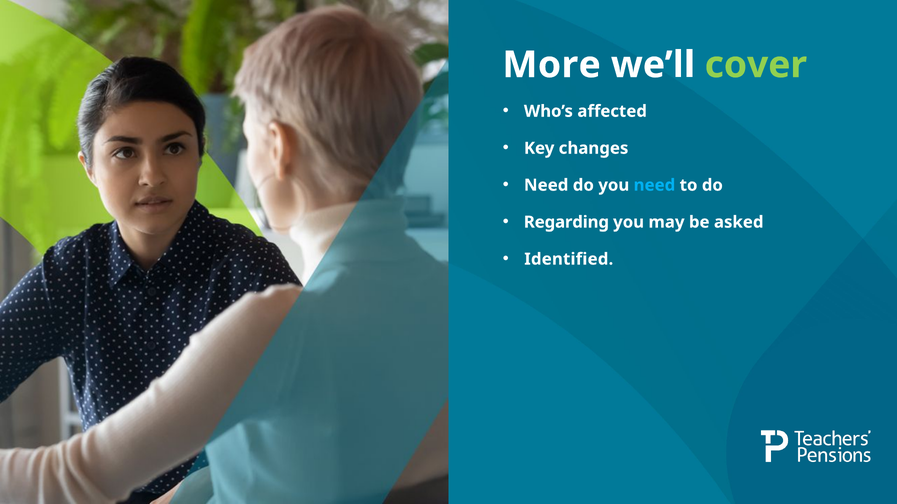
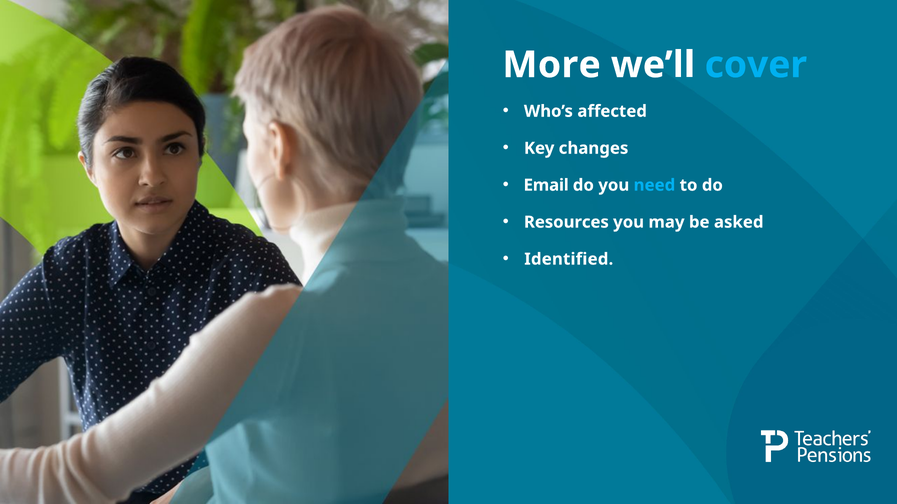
cover colour: light green -> light blue
Need at (546, 185): Need -> Email
Regarding: Regarding -> Resources
